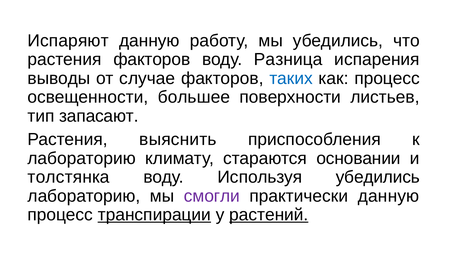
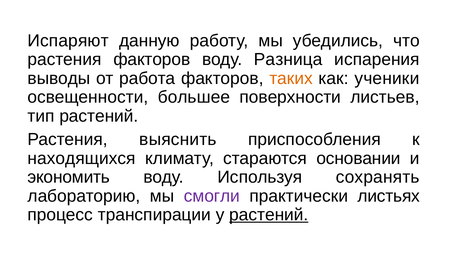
случае: случае -> работа
таких colour: blue -> orange
как процесс: процесс -> ученики
тип запасают: запасают -> растений
лабораторию at (82, 158): лабораторию -> находящихся
толстянка: толстянка -> экономить
Используя убедились: убедились -> сохранять
практически данную: данную -> листьях
транспирации underline: present -> none
